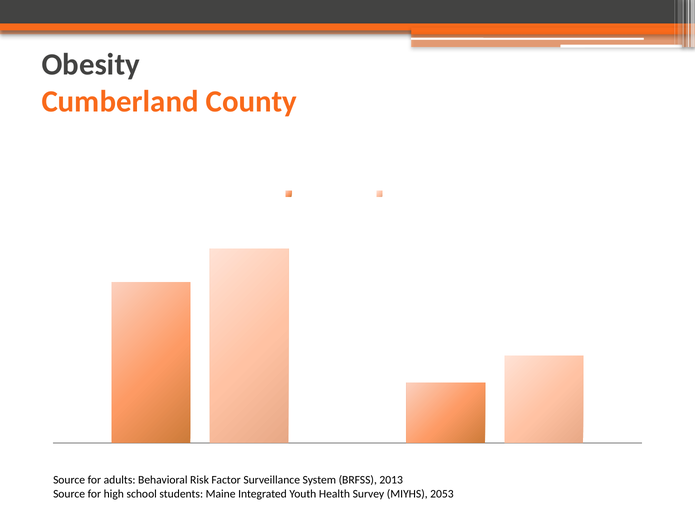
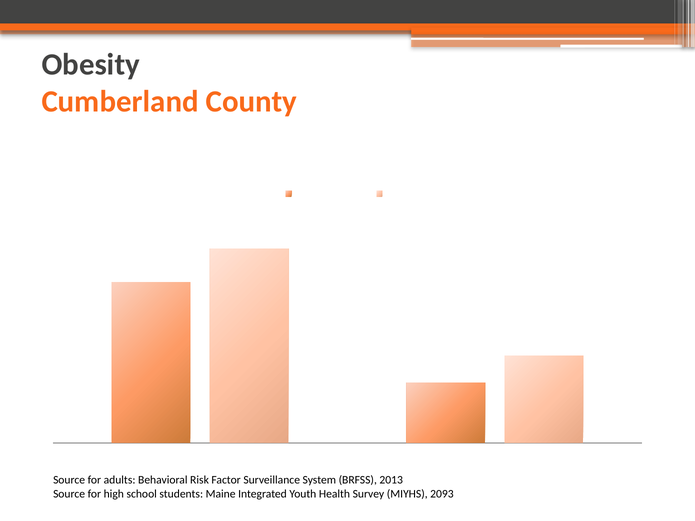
2053: 2053 -> 2093
